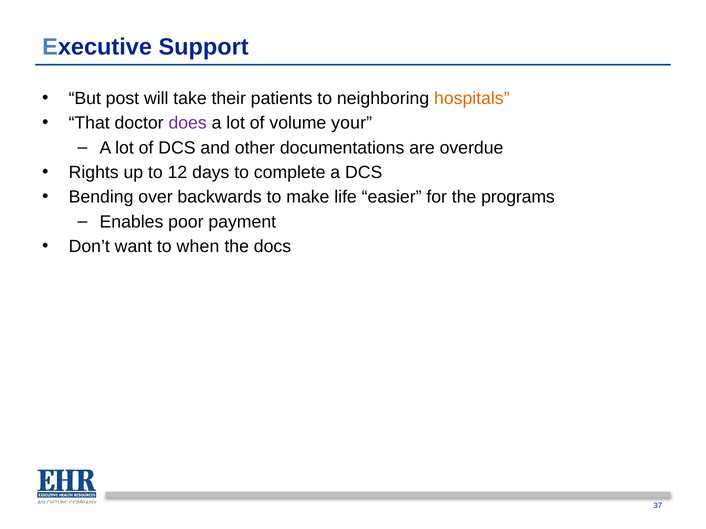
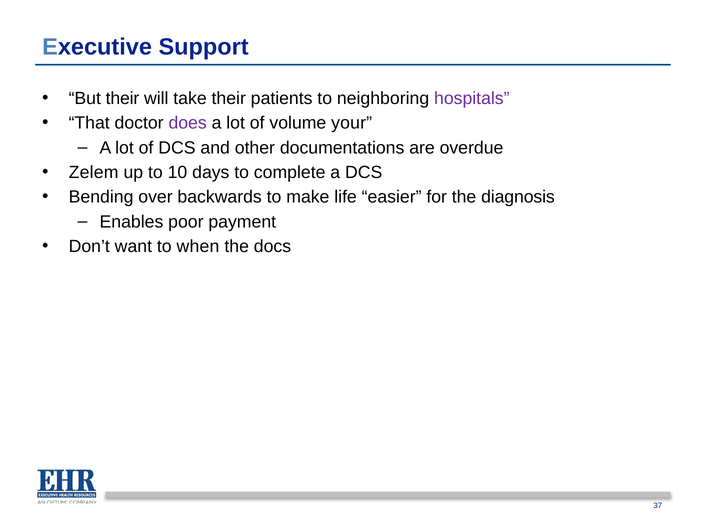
But post: post -> their
hospitals colour: orange -> purple
Rights: Rights -> Zelem
12: 12 -> 10
programs: programs -> diagnosis
